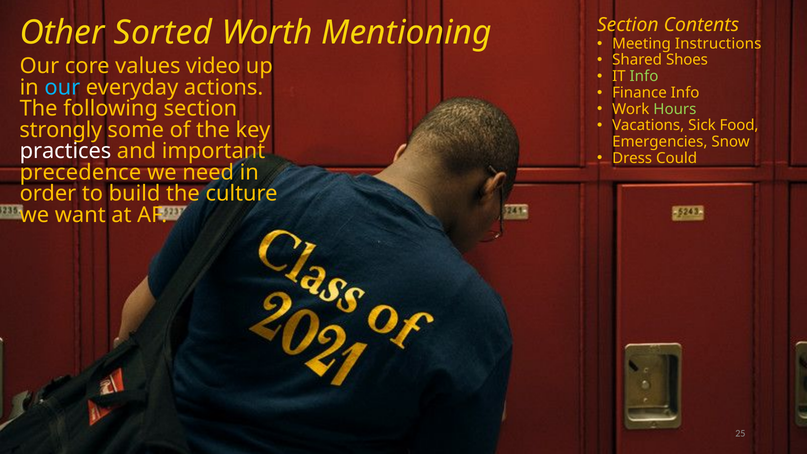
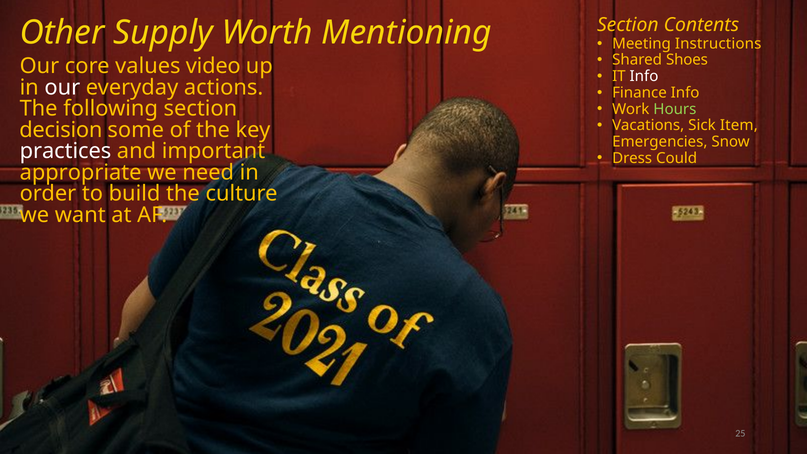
Sorted: Sorted -> Supply
Info at (644, 76) colour: light green -> white
our at (62, 87) colour: light blue -> white
Food: Food -> Item
strongly: strongly -> decision
precedence: precedence -> appropriate
